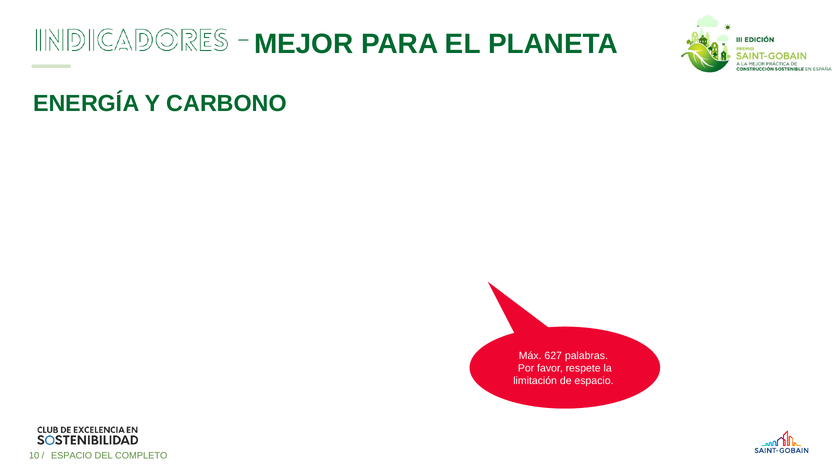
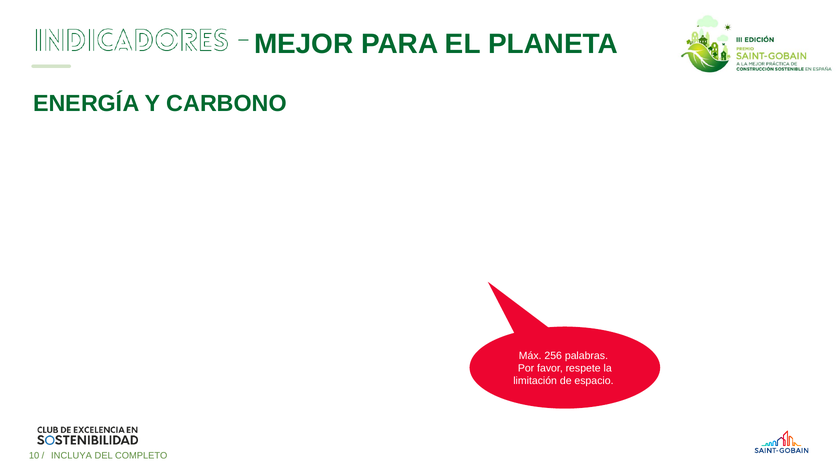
627: 627 -> 256
ESPACIO at (72, 456): ESPACIO -> INCLUYA
